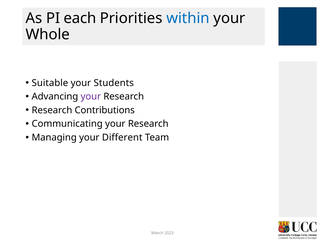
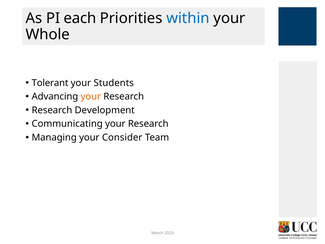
Suitable: Suitable -> Tolerant
your at (91, 96) colour: purple -> orange
Contributions: Contributions -> Development
Different: Different -> Consider
